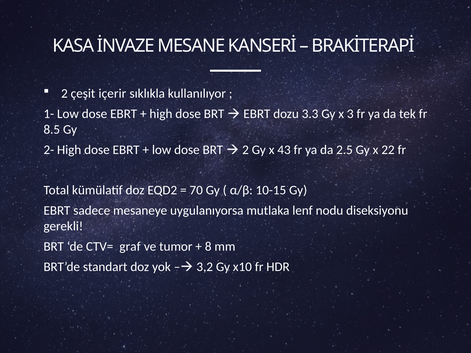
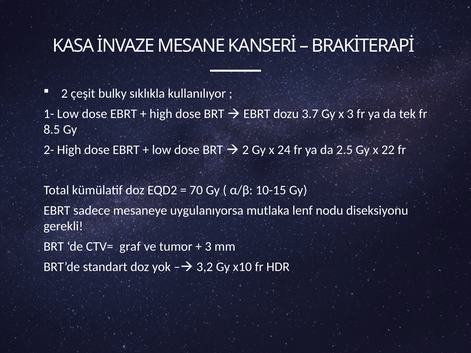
içerir: içerir -> bulky
3.3: 3.3 -> 3.7
43: 43 -> 24
8 at (208, 247): 8 -> 3
